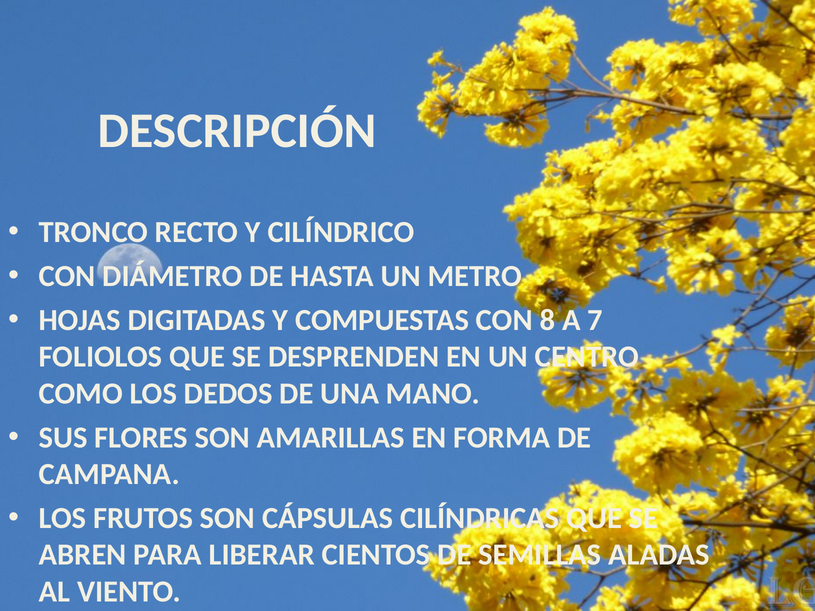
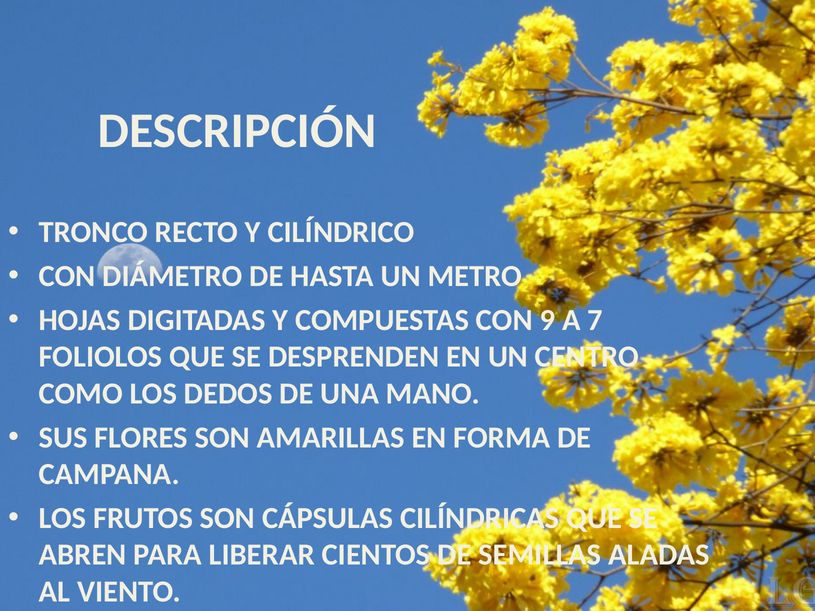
8: 8 -> 9
